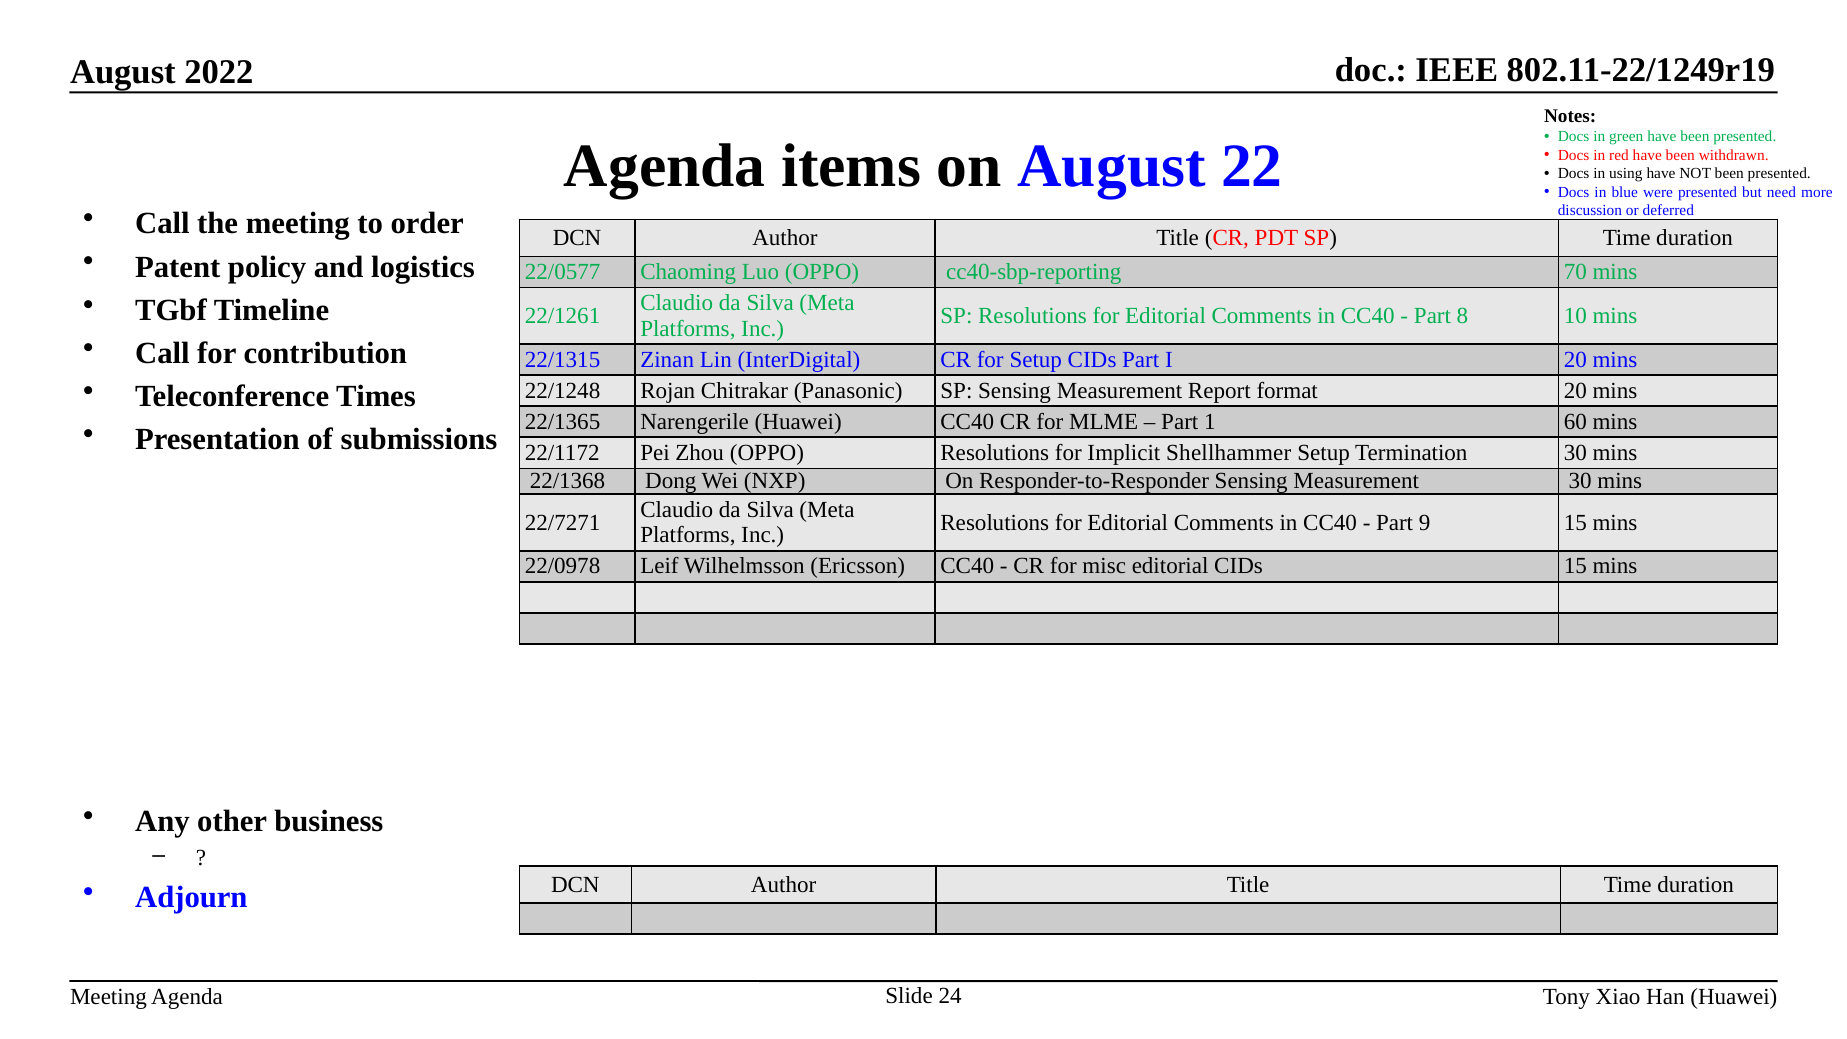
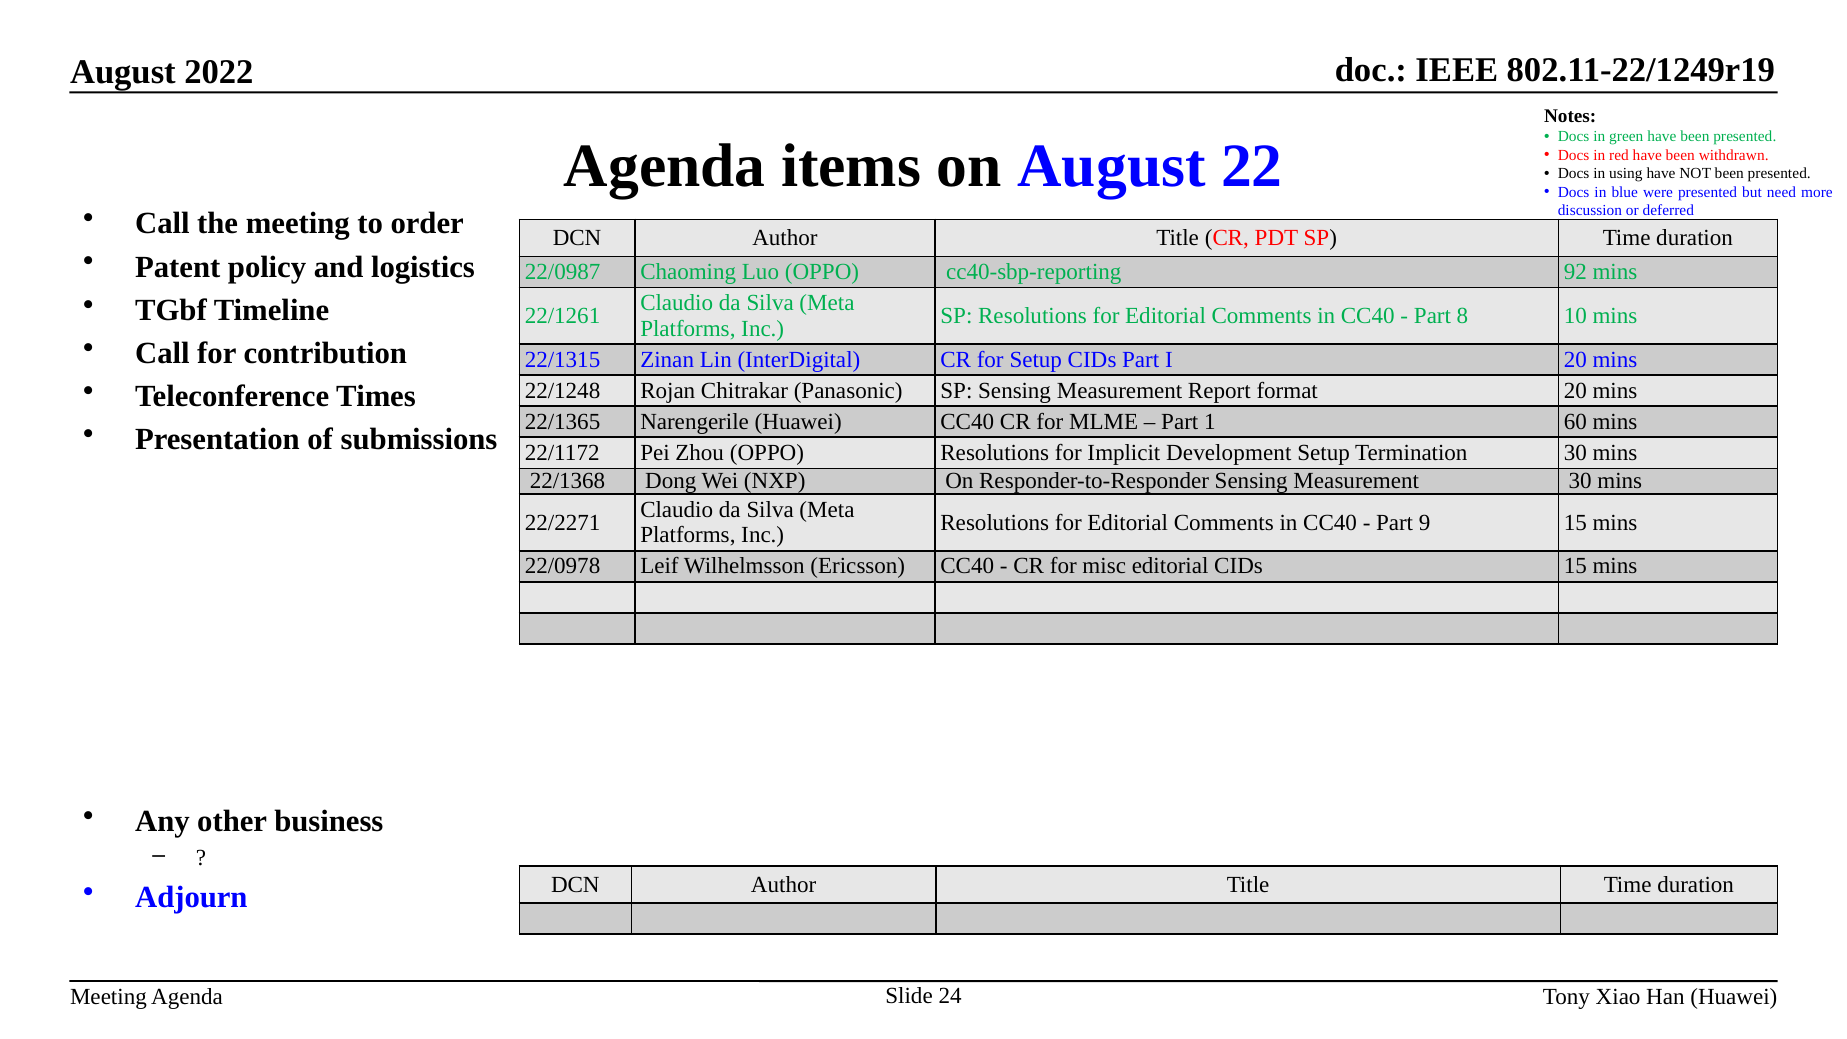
22/0577: 22/0577 -> 22/0987
70: 70 -> 92
Shellhammer: Shellhammer -> Development
22/7271: 22/7271 -> 22/2271
